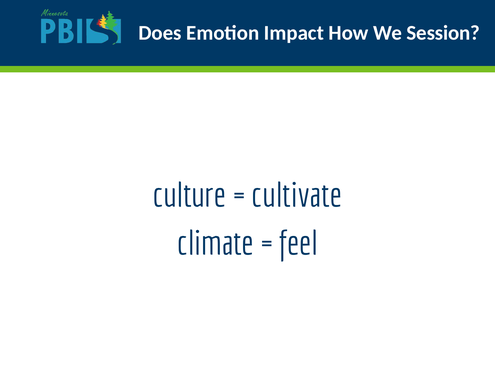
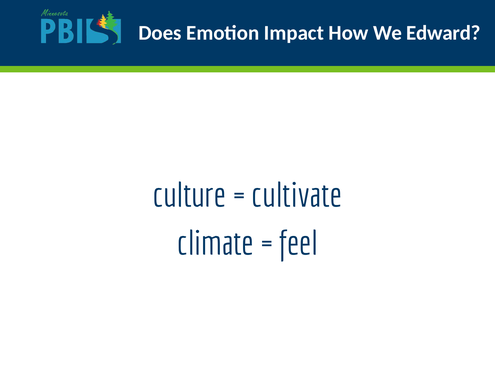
Session: Session -> Edward
